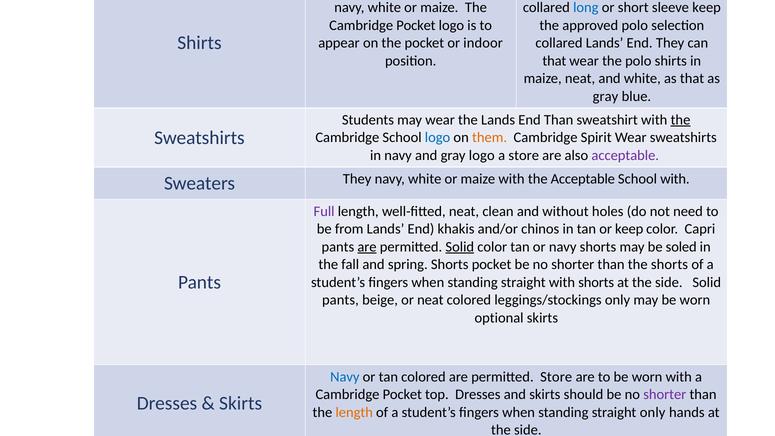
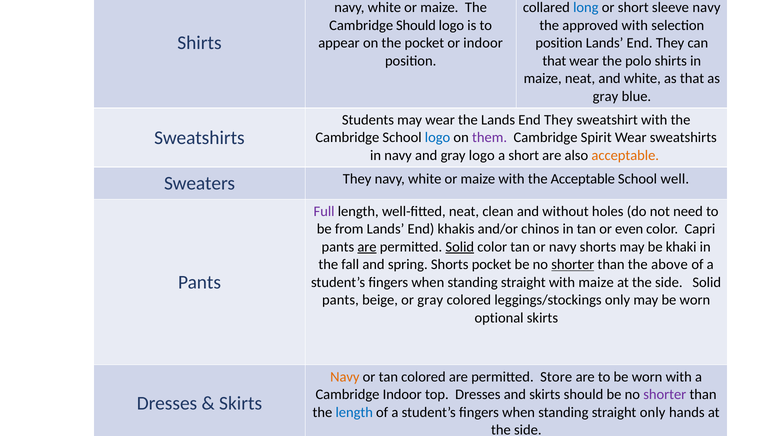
sleeve keep: keep -> navy
Pocket at (416, 25): Pocket -> Should
approved polo: polo -> with
collared at (559, 43): collared -> position
the Lands End Than: Than -> They
the at (680, 120) underline: present -> none
them colour: orange -> purple
store at (524, 155): store -> short
acceptable at (625, 155) colour: purple -> orange
School with: with -> well
or keep: keep -> even
be soled: soled -> khaki
shorter at (573, 264) underline: none -> present
the shorts: shorts -> above
with shorts: shorts -> maize
beige or neat: neat -> gray
Navy at (345, 377) colour: blue -> orange
Pocket at (402, 394): Pocket -> Indoor
length at (354, 412) colour: orange -> blue
